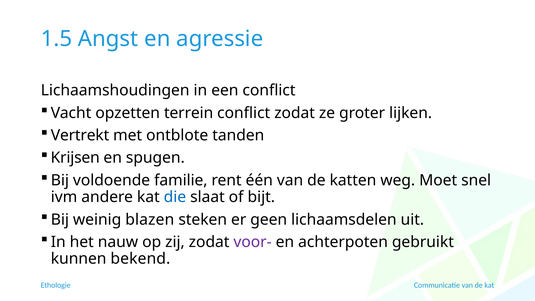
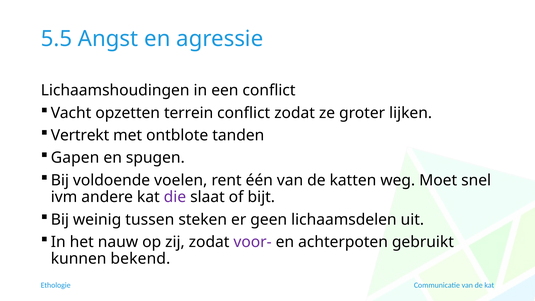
1.5: 1.5 -> 5.5
Krijsen: Krijsen -> Gapen
familie: familie -> voelen
die colour: blue -> purple
blazen: blazen -> tussen
